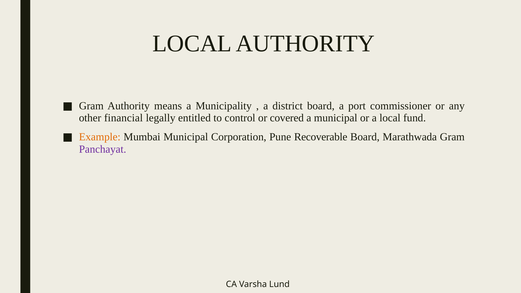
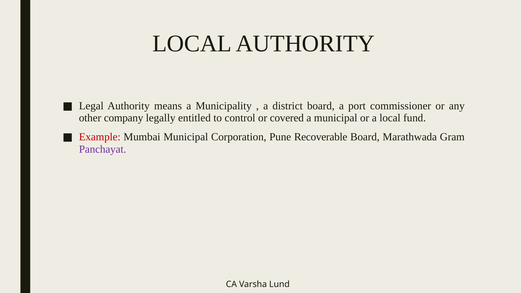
Gram at (91, 106): Gram -> Legal
financial: financial -> company
Example colour: orange -> red
